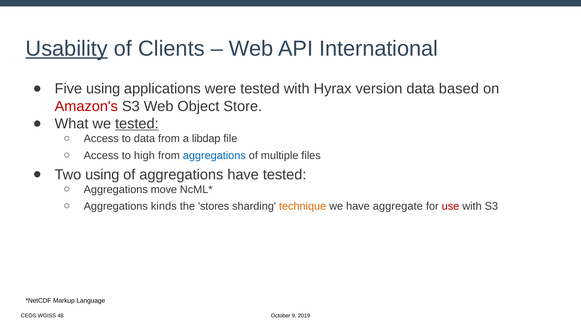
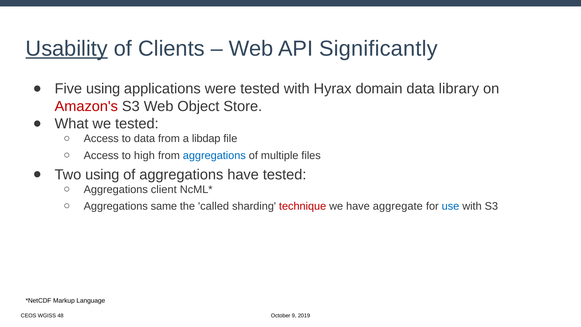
International: International -> Significantly
version: version -> domain
based: based -> library
tested at (137, 124) underline: present -> none
move: move -> client
kinds: kinds -> same
stores: stores -> called
technique colour: orange -> red
use colour: red -> blue
